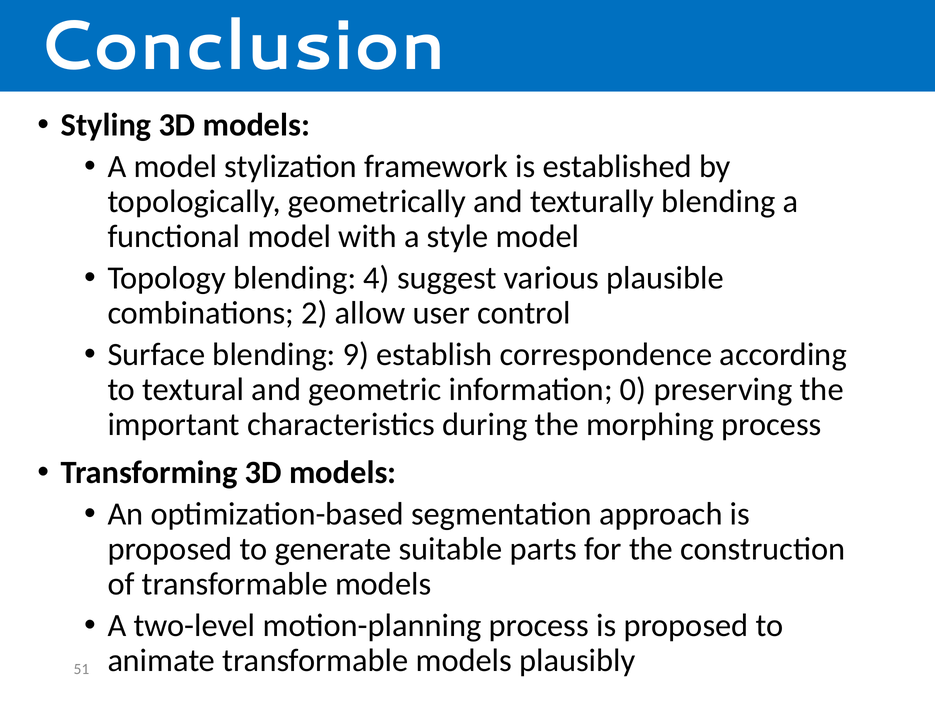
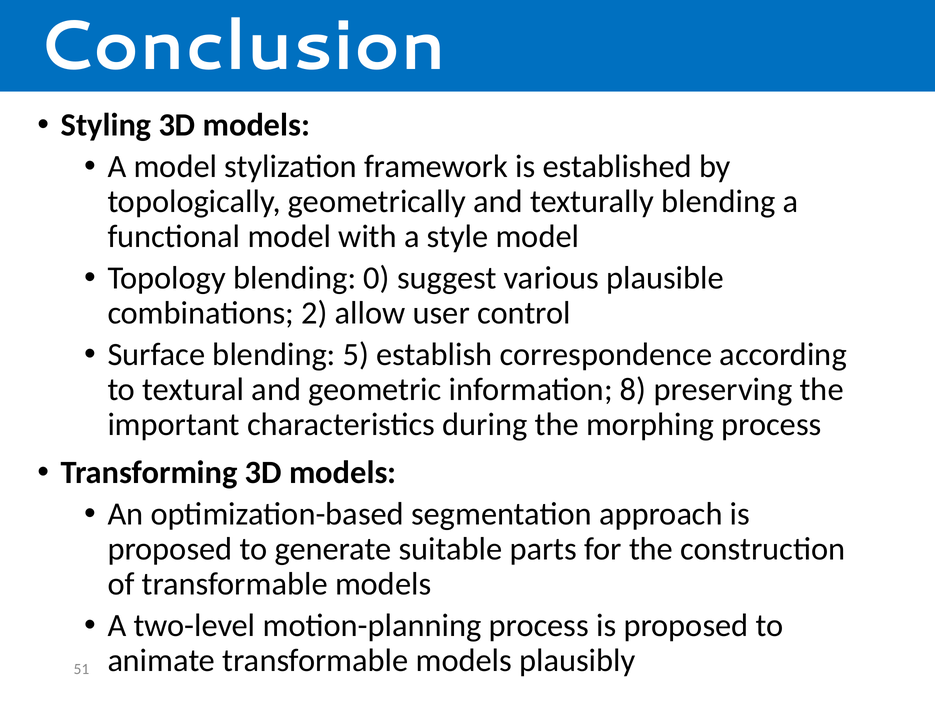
4: 4 -> 0
9: 9 -> 5
0: 0 -> 8
